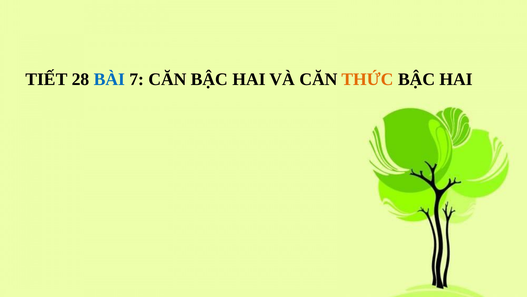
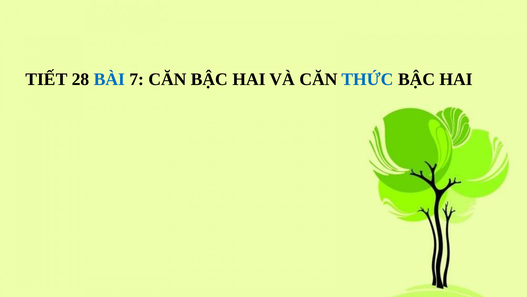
THỨC colour: orange -> blue
